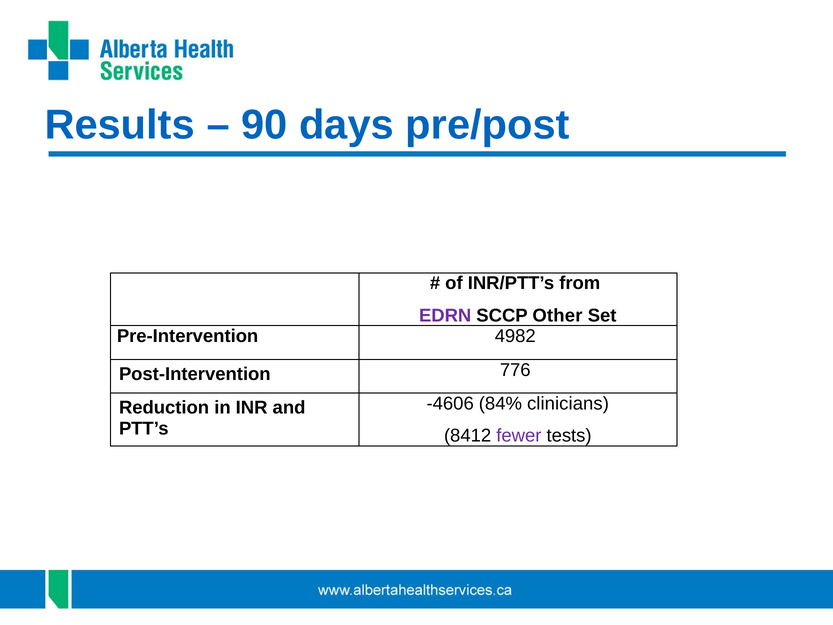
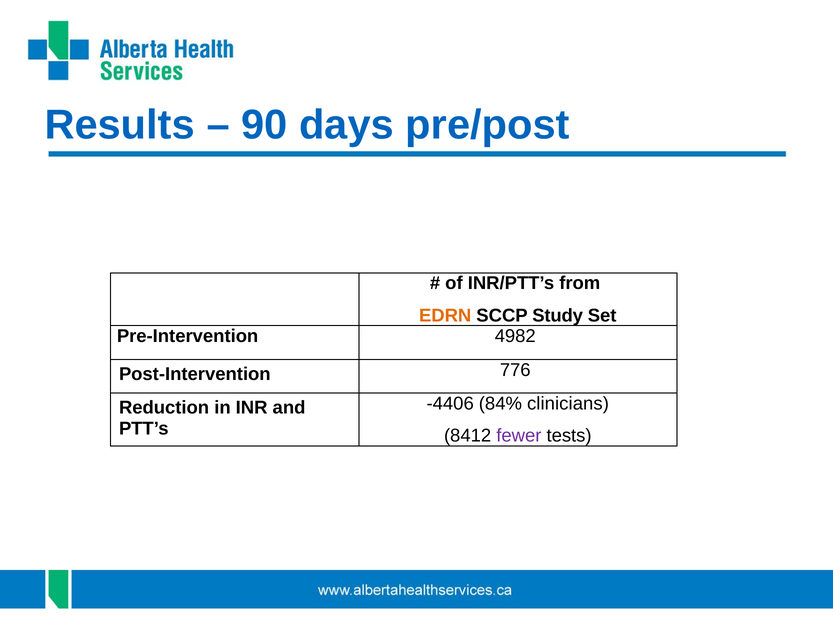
EDRN colour: purple -> orange
Other: Other -> Study
-4606: -4606 -> -4406
